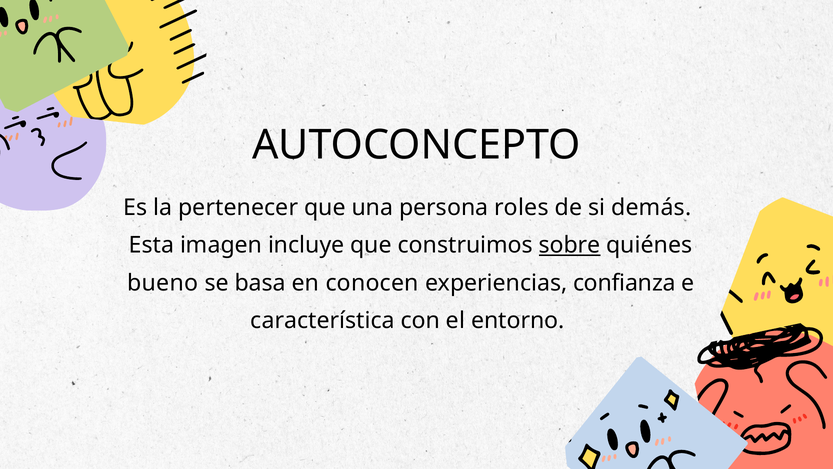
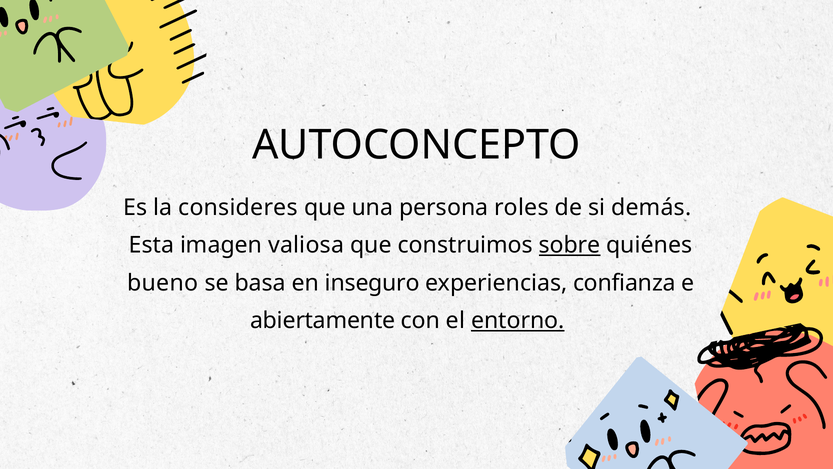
pertenecer: pertenecer -> consideres
incluye: incluye -> valiosa
conocen: conocen -> inseguro
característica: característica -> abiertamente
entorno underline: none -> present
